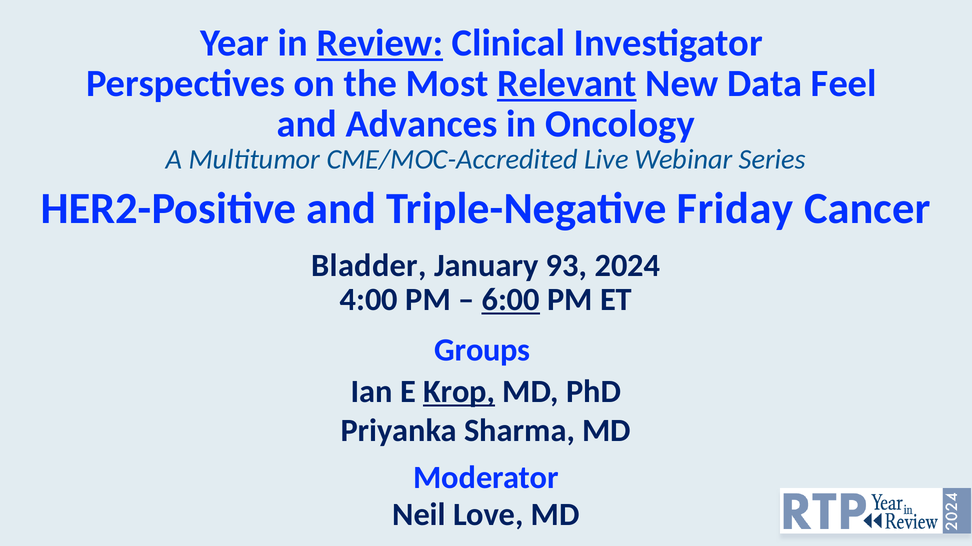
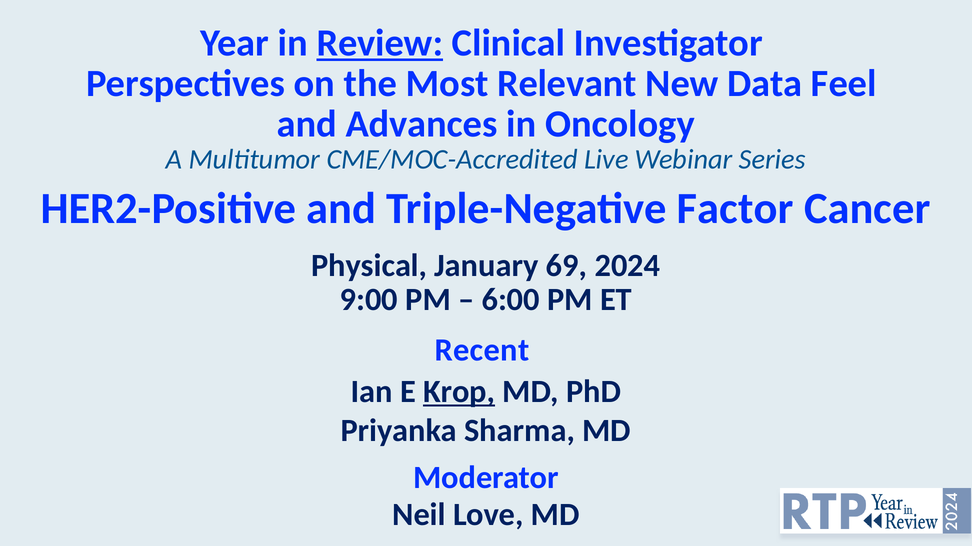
Relevant underline: present -> none
Friday: Friday -> Factor
Bladder: Bladder -> Physical
93: 93 -> 69
4:00: 4:00 -> 9:00
6:00 underline: present -> none
Groups: Groups -> Recent
